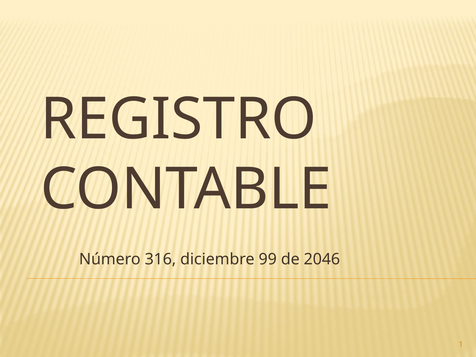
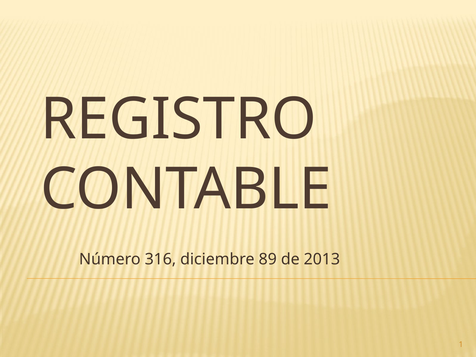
99: 99 -> 89
2046: 2046 -> 2013
